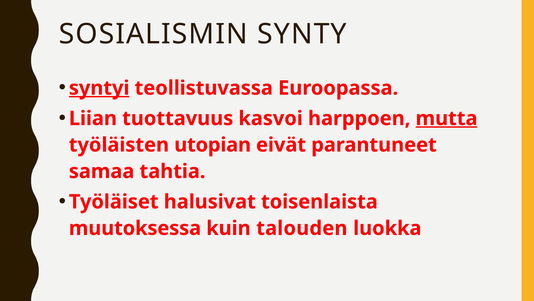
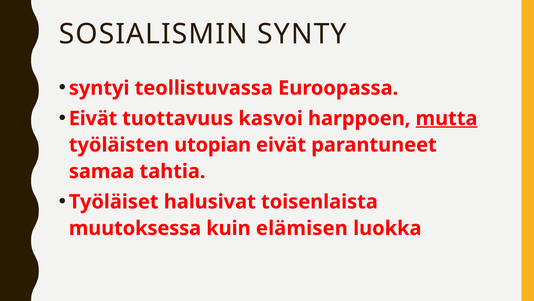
syntyi underline: present -> none
Liian at (93, 118): Liian -> Eivät
talouden: talouden -> elämisen
